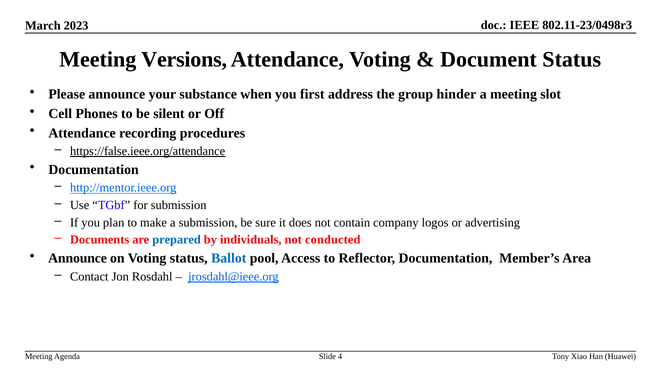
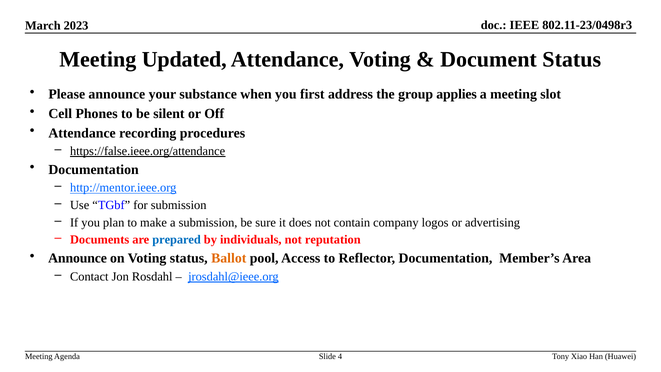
Versions: Versions -> Updated
hinder: hinder -> applies
conducted: conducted -> reputation
Ballot colour: blue -> orange
